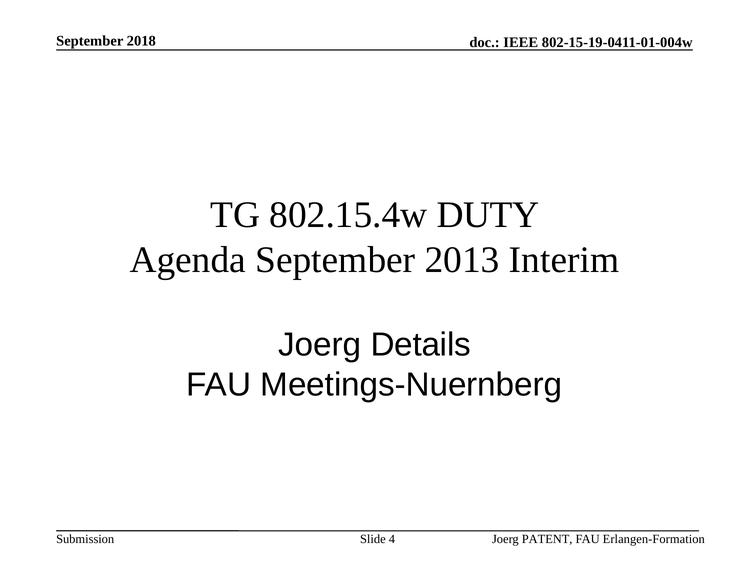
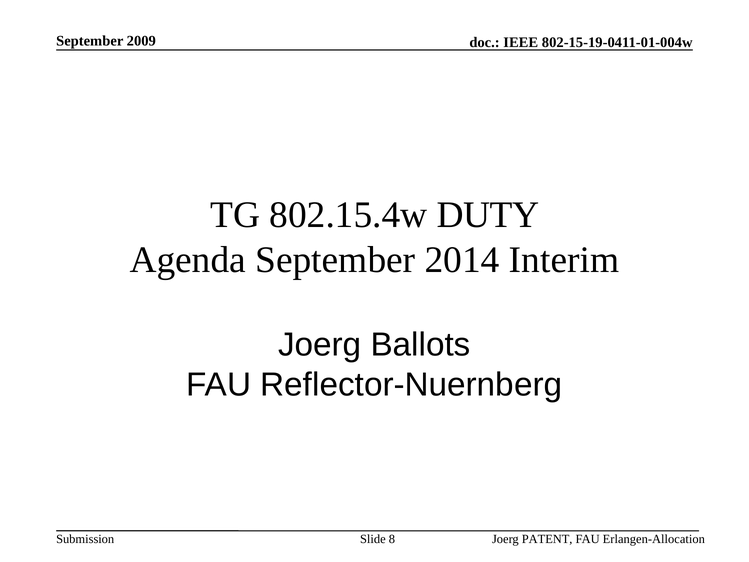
2018: 2018 -> 2009
2013: 2013 -> 2014
Details: Details -> Ballots
Meetings-Nuernberg: Meetings-Nuernberg -> Reflector-Nuernberg
4: 4 -> 8
Erlangen-Formation: Erlangen-Formation -> Erlangen-Allocation
